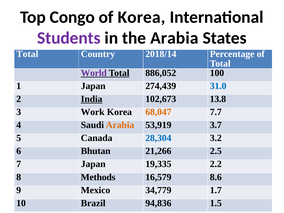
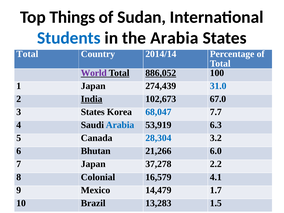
Congo: Congo -> Things
of Korea: Korea -> Sudan
Students colour: purple -> blue
2018/14: 2018/14 -> 2014/14
886,052 underline: none -> present
13.8: 13.8 -> 67.0
3 Work: Work -> States
68,047 colour: orange -> blue
Arabia at (120, 125) colour: orange -> blue
3.7: 3.7 -> 6.3
2.5: 2.5 -> 6.0
19,335: 19,335 -> 37,278
Methods: Methods -> Colonial
8.6: 8.6 -> 4.1
34,779: 34,779 -> 14,479
94,836: 94,836 -> 13,283
